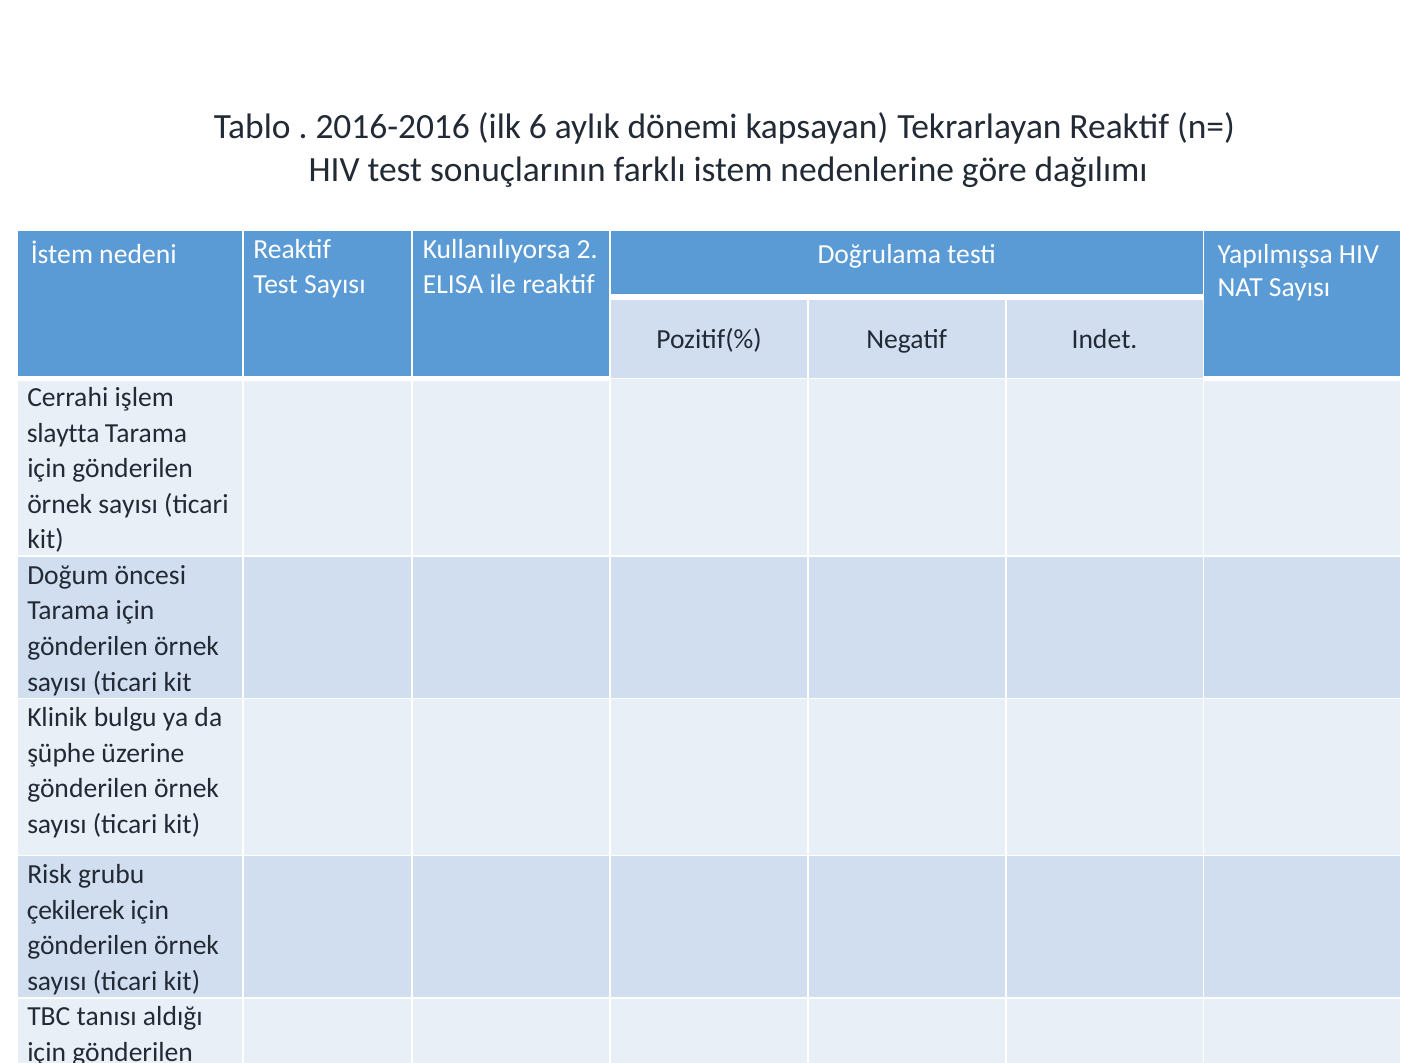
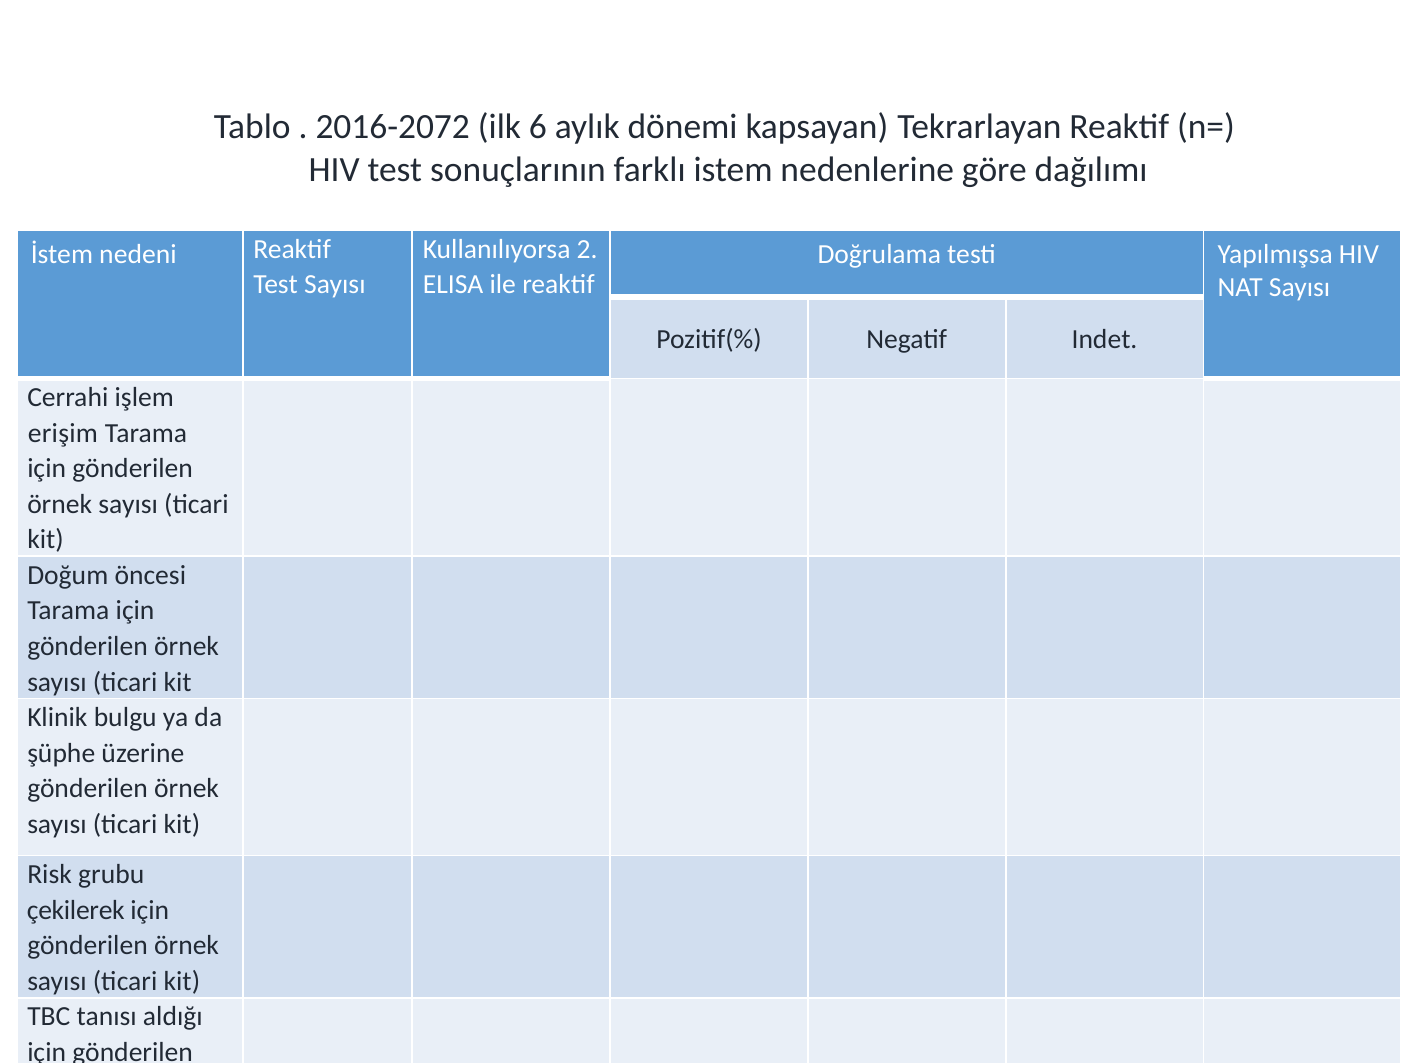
2016-2016: 2016-2016 -> 2016-2072
slaytta: slaytta -> erişim
